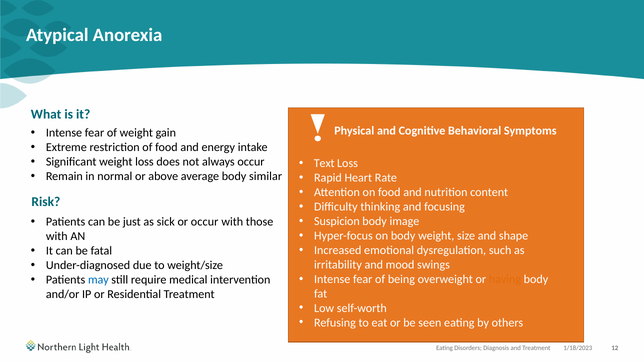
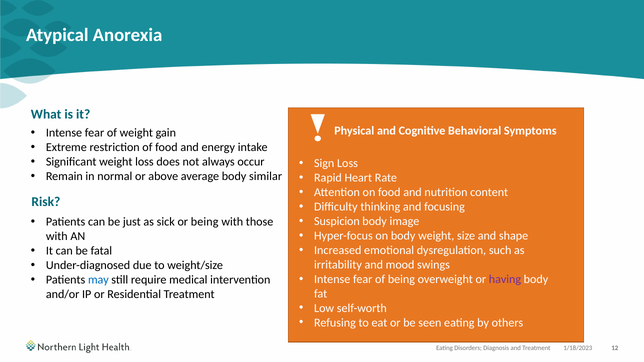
Text: Text -> Sign
or occur: occur -> being
having colour: orange -> purple
